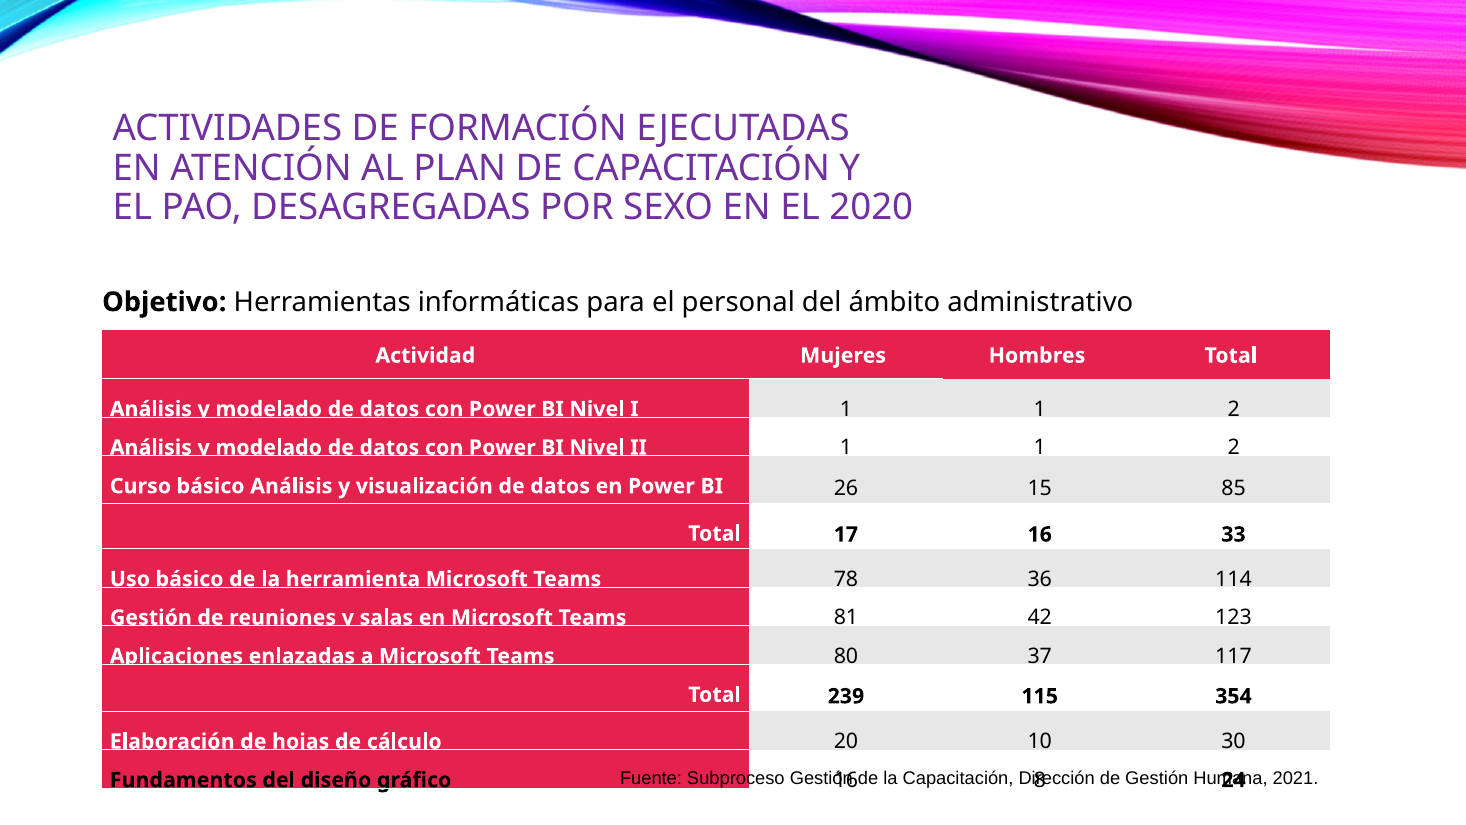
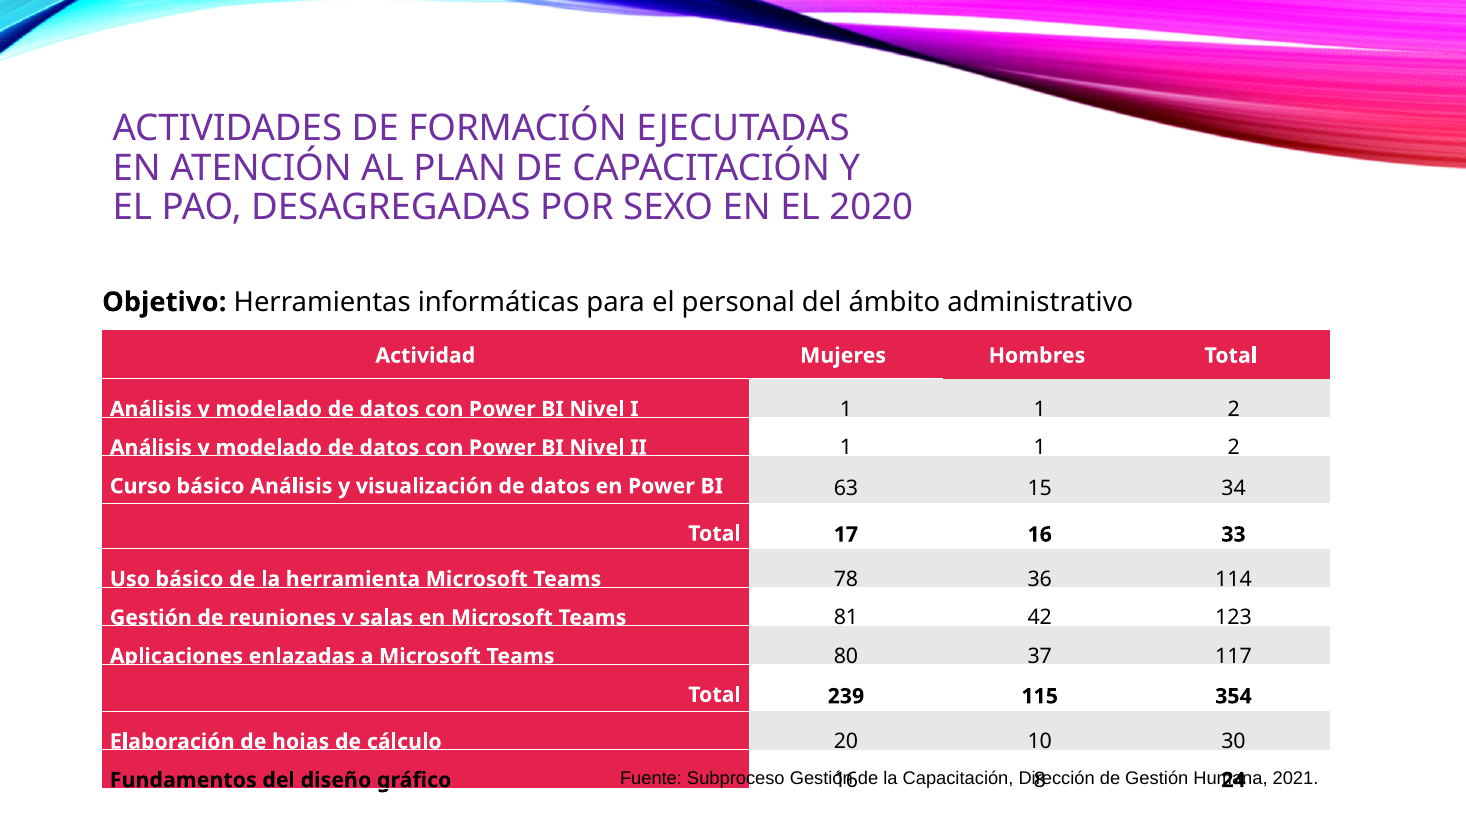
26: 26 -> 63
85: 85 -> 34
